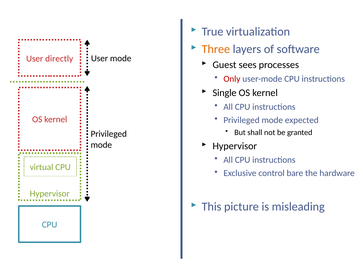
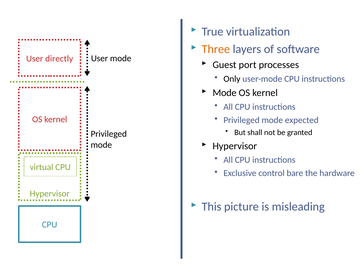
sees: sees -> port
Only colour: red -> black
Single at (225, 93): Single -> Mode
